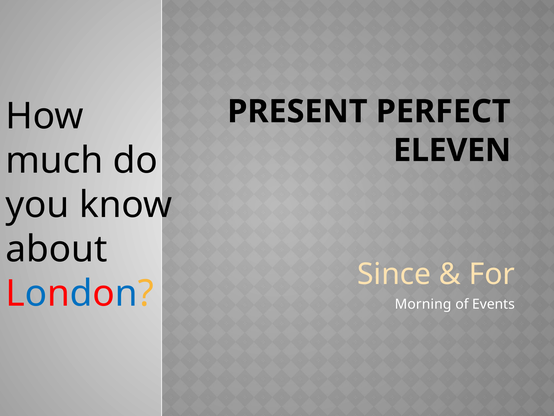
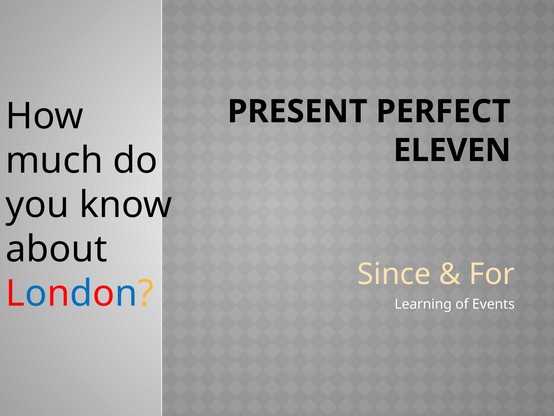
Morning: Morning -> Learning
